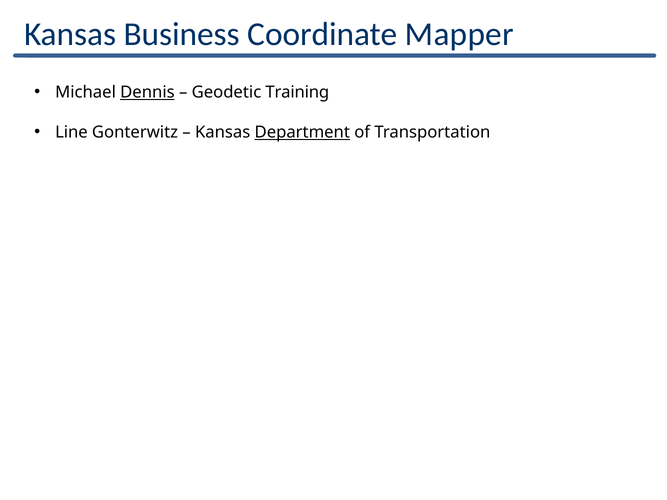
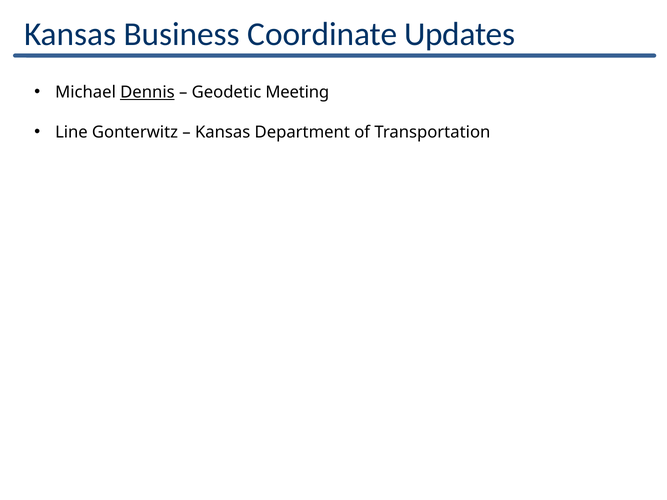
Mapper: Mapper -> Updates
Training: Training -> Meeting
Department underline: present -> none
